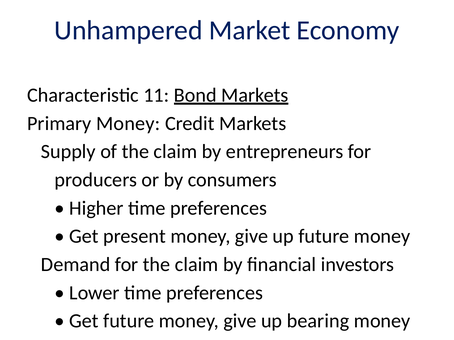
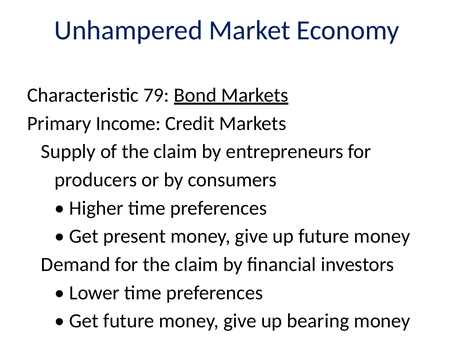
11: 11 -> 79
Primary Money: Money -> Income
